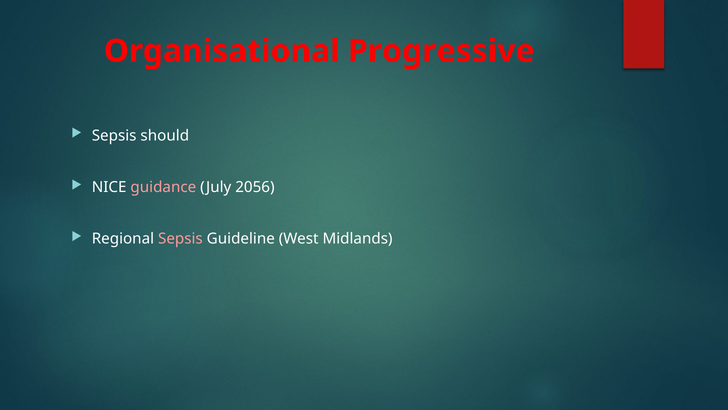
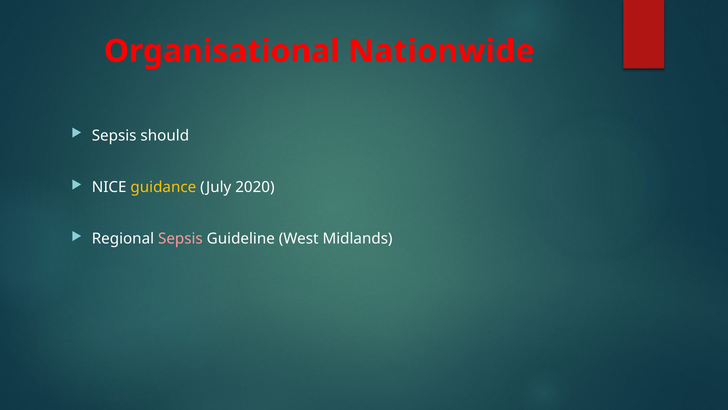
Progressive: Progressive -> Nationwide
guidance colour: pink -> yellow
2056: 2056 -> 2020
